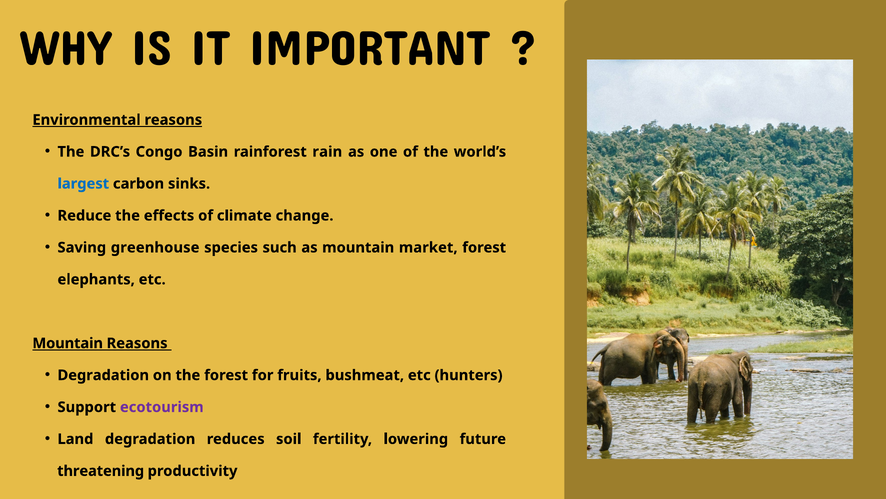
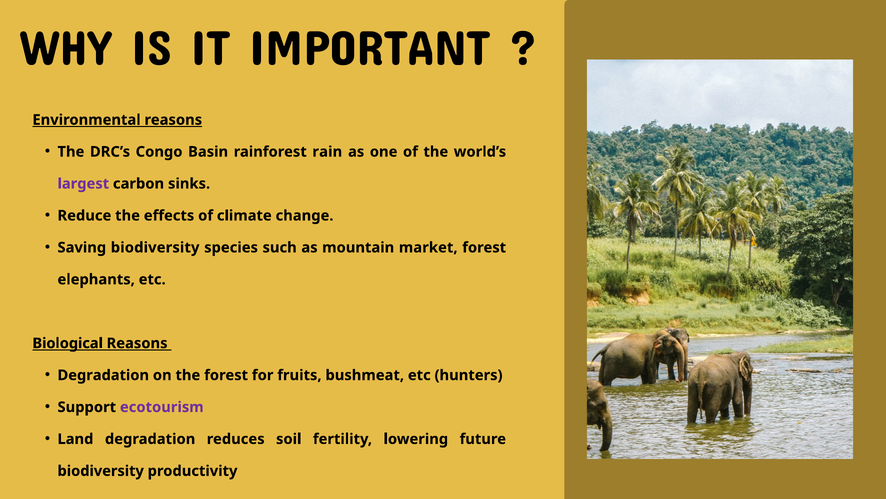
largest colour: blue -> purple
Saving greenhouse: greenhouse -> biodiversity
Mountain at (68, 343): Mountain -> Biological
threatening at (101, 470): threatening -> biodiversity
